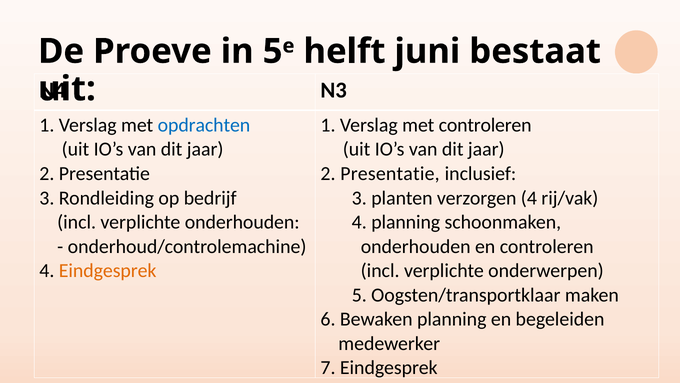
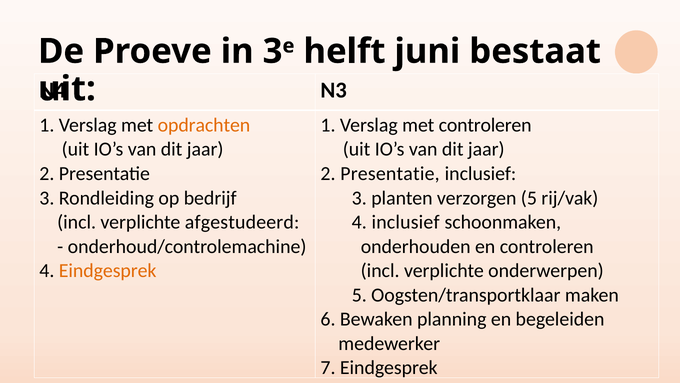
in 5: 5 -> 3
opdrachten colour: blue -> orange
verzorgen 4: 4 -> 5
verplichte onderhouden: onderhouden -> afgestudeerd
4 planning: planning -> inclusief
